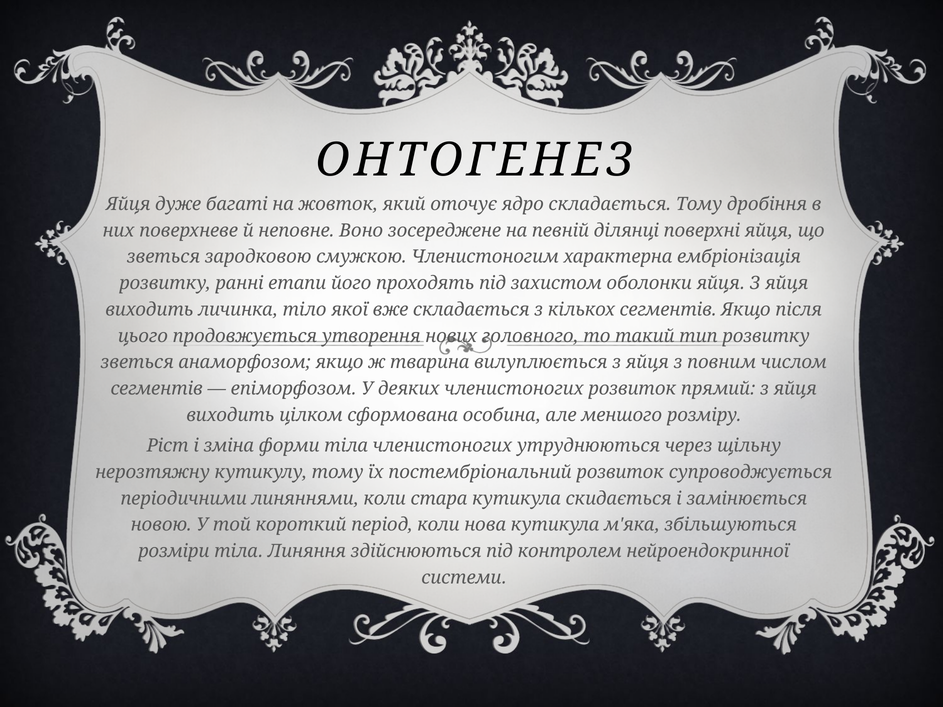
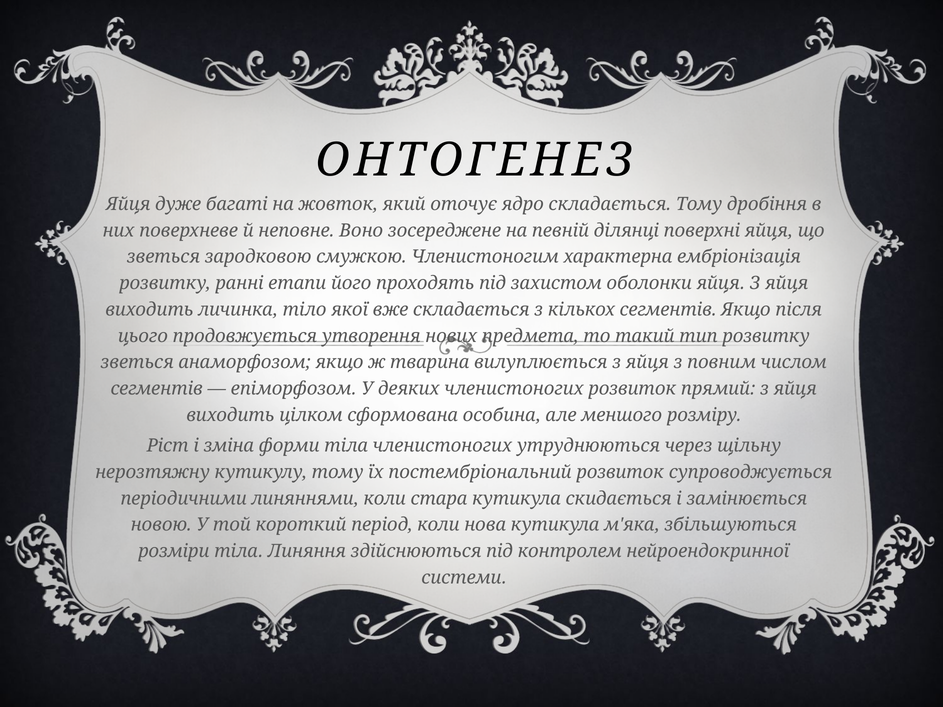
головного: головного -> предмета
